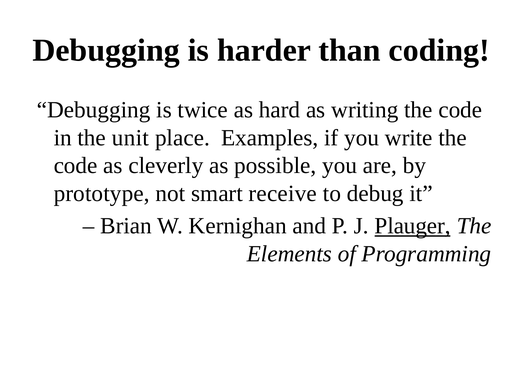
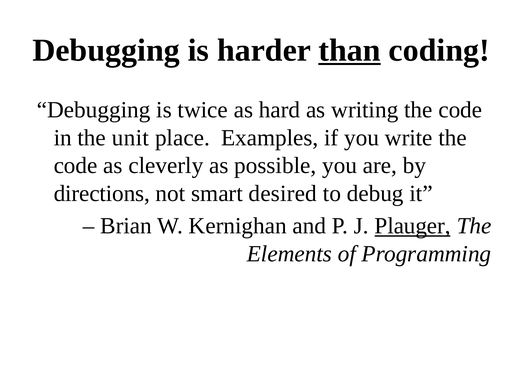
than underline: none -> present
prototype: prototype -> directions
receive: receive -> desired
